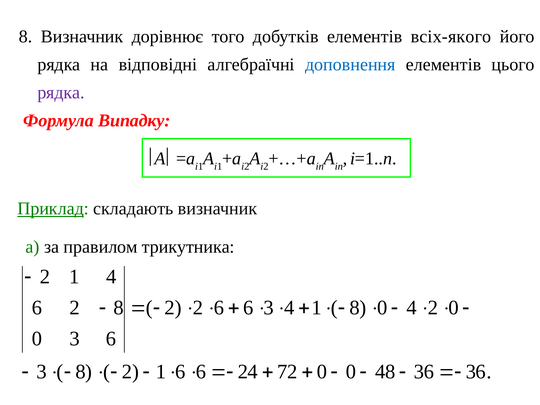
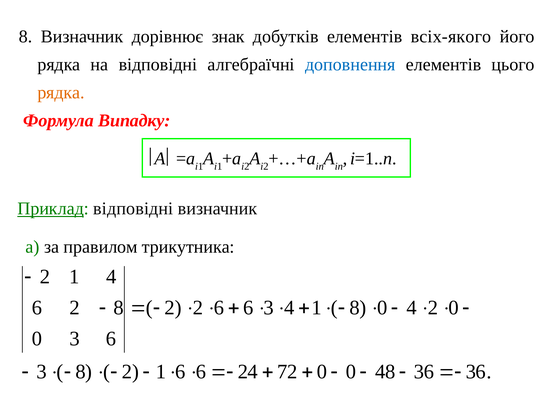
того: того -> знак
рядка at (61, 93) colour: purple -> orange
Приклад складають: складають -> відповідні
